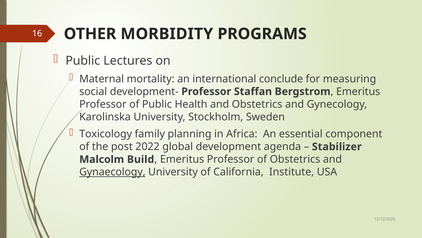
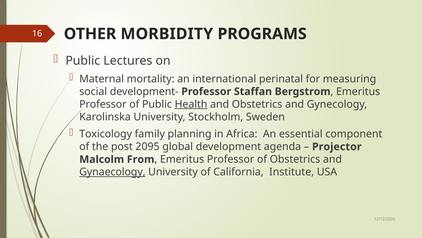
conclude: conclude -> perinatal
Health underline: none -> present
2022: 2022 -> 2095
Stabilizer: Stabilizer -> Projector
Build: Build -> From
